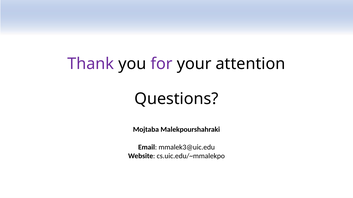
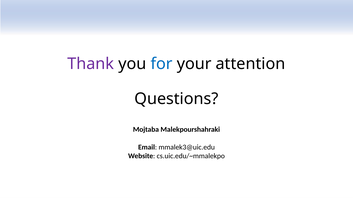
for colour: purple -> blue
